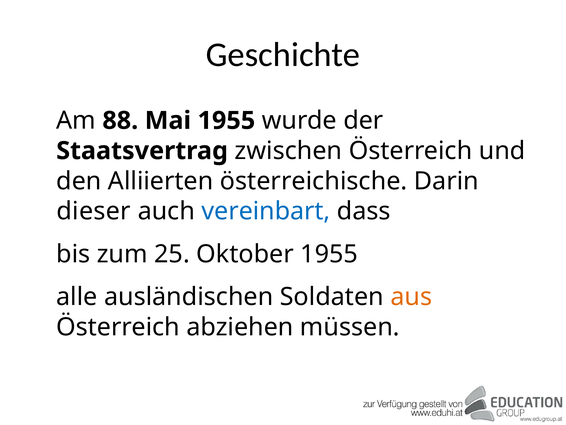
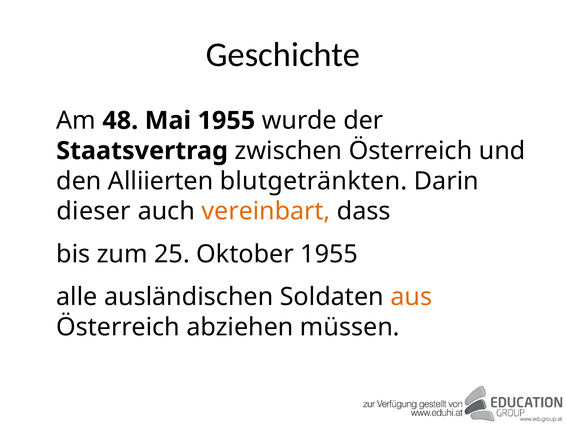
88: 88 -> 48
österreichische: österreichische -> blutgetränkten
vereinbart colour: blue -> orange
